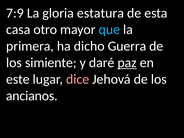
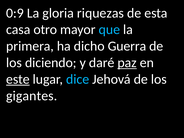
7:9: 7:9 -> 0:9
estatura: estatura -> riquezas
simiente: simiente -> diciendo
este underline: none -> present
dice colour: pink -> light blue
ancianos: ancianos -> gigantes
